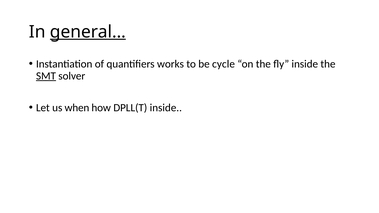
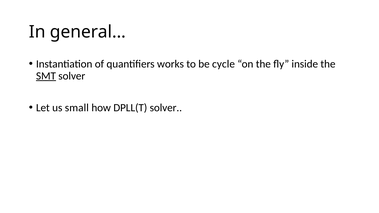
general… underline: present -> none
when: when -> small
DPLL(T inside: inside -> solver
